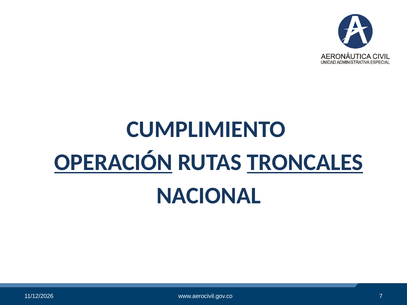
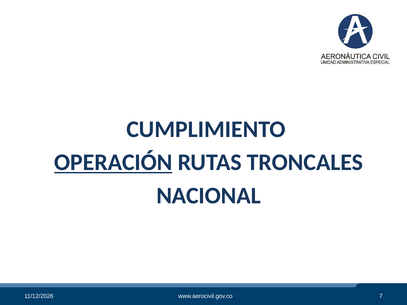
TRONCALES underline: present -> none
